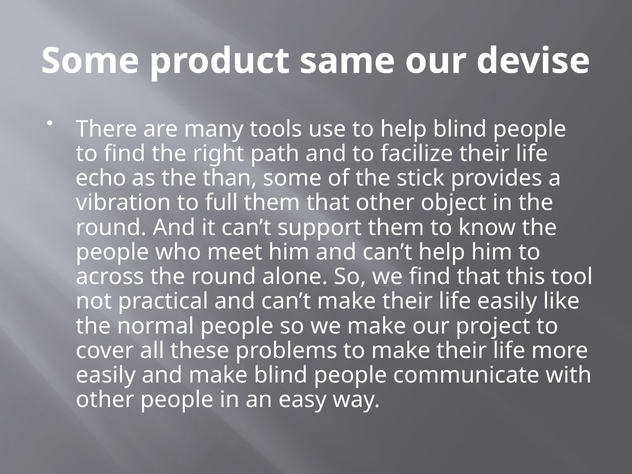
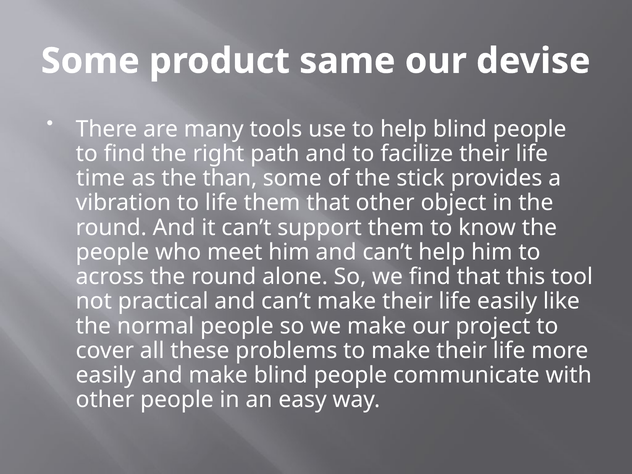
echo: echo -> time
to full: full -> life
